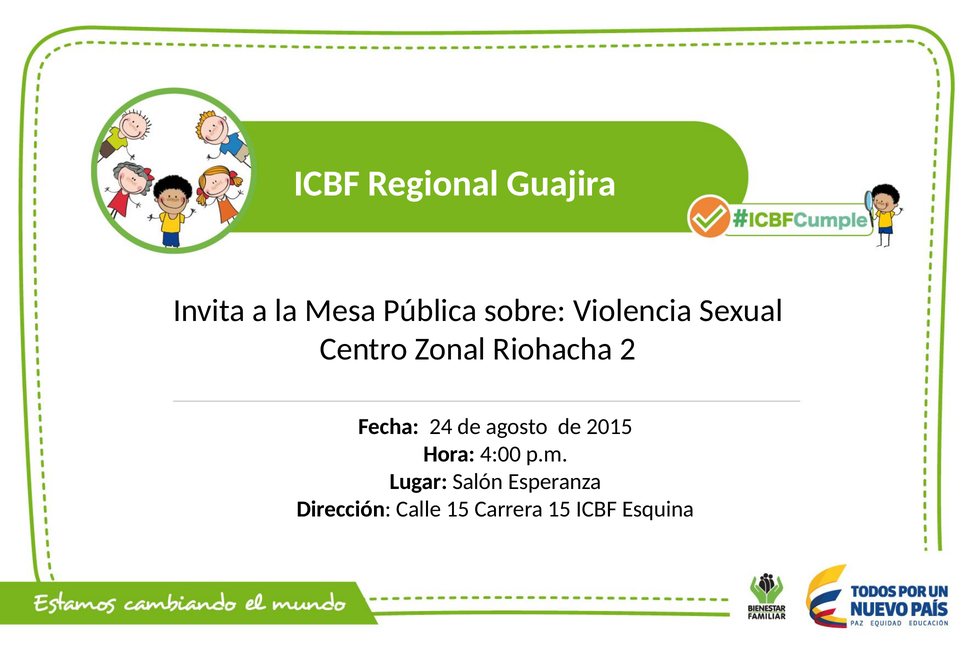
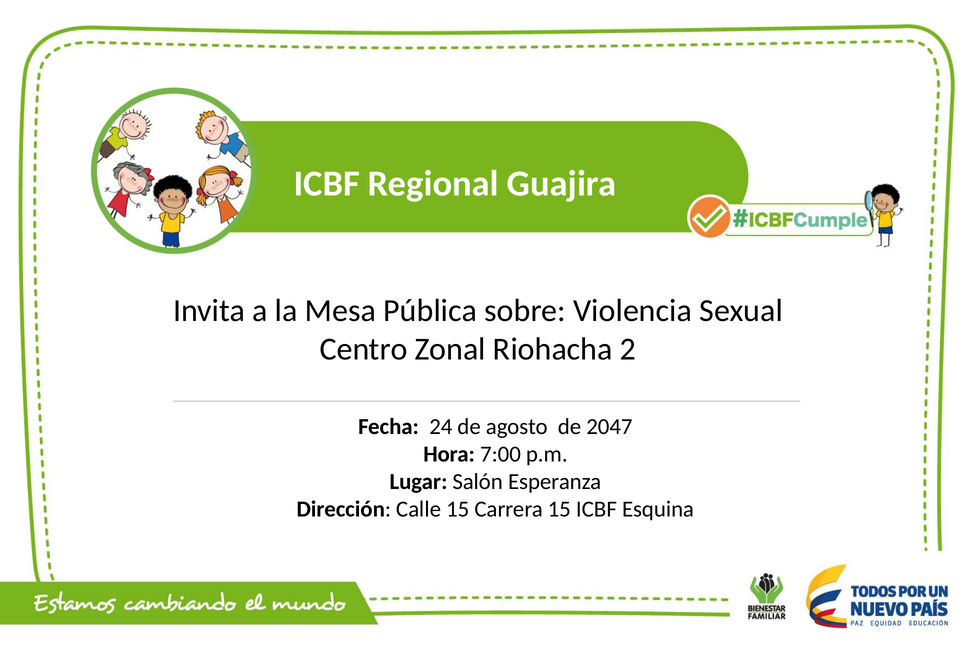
2015: 2015 -> 2047
4:00: 4:00 -> 7:00
